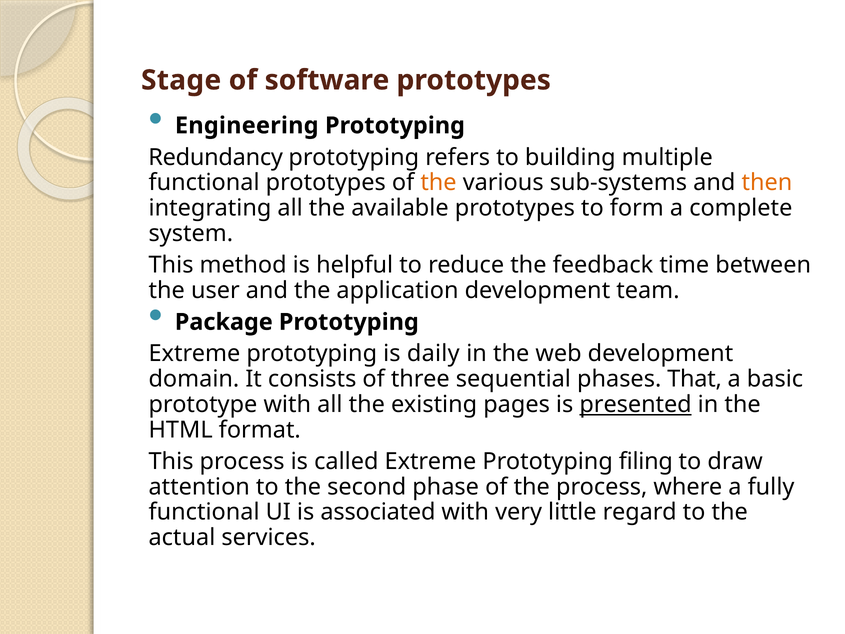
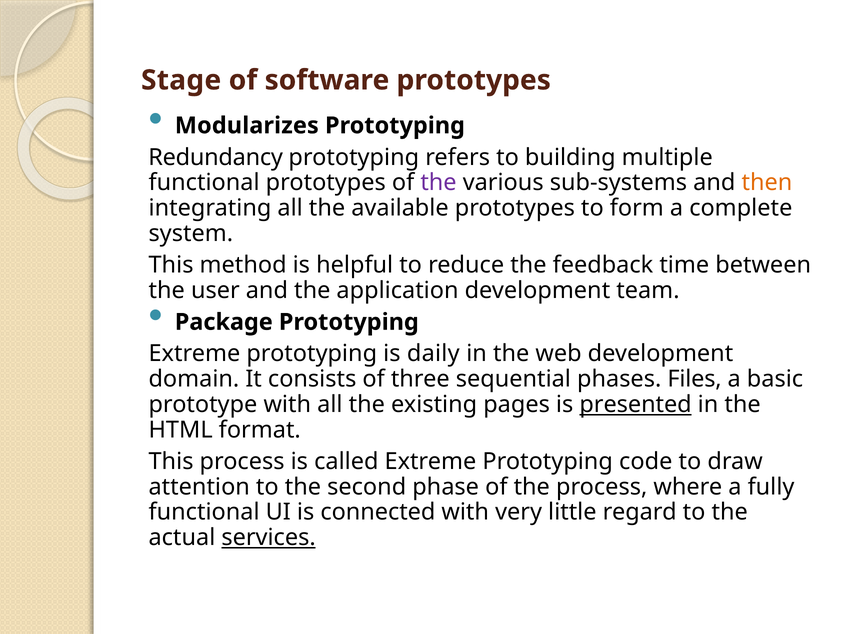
Engineering: Engineering -> Modularizes
the at (438, 183) colour: orange -> purple
That: That -> Files
filing: filing -> code
associated: associated -> connected
services underline: none -> present
